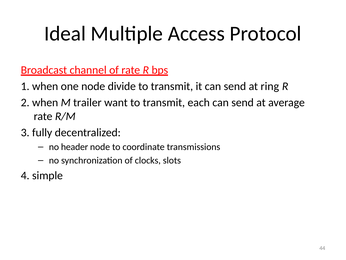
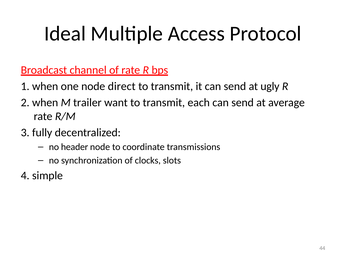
divide: divide -> direct
ring: ring -> ugly
